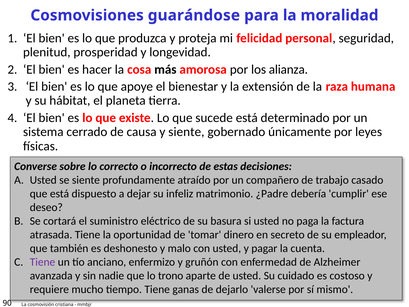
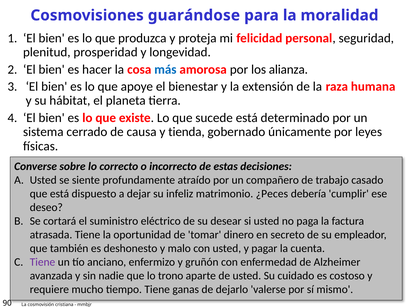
más colour: black -> blue
y siente: siente -> tienda
¿Padre: ¿Padre -> ¿Peces
basura: basura -> desear
